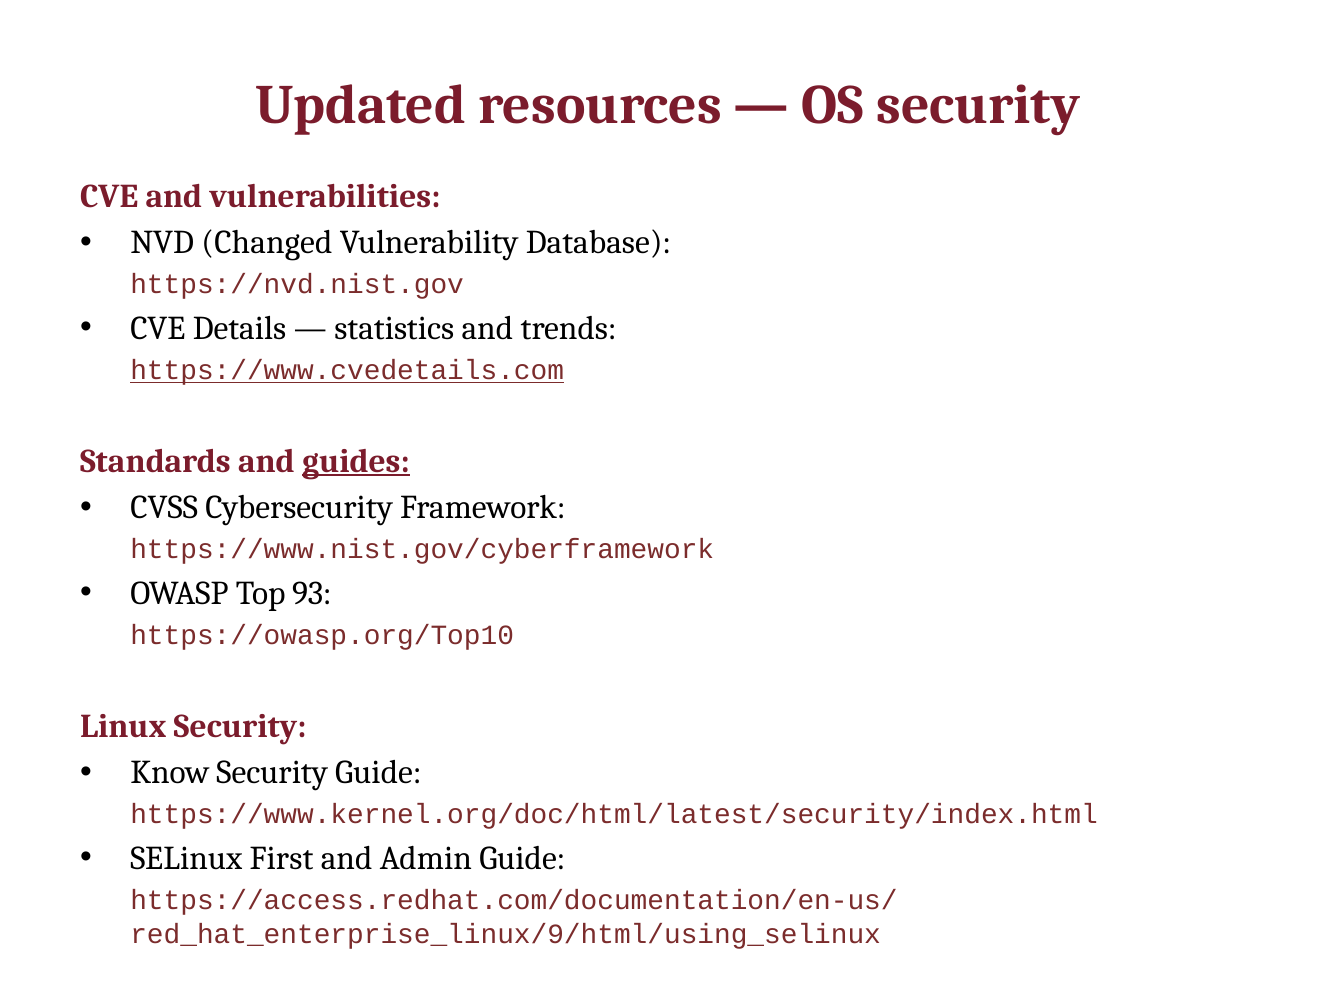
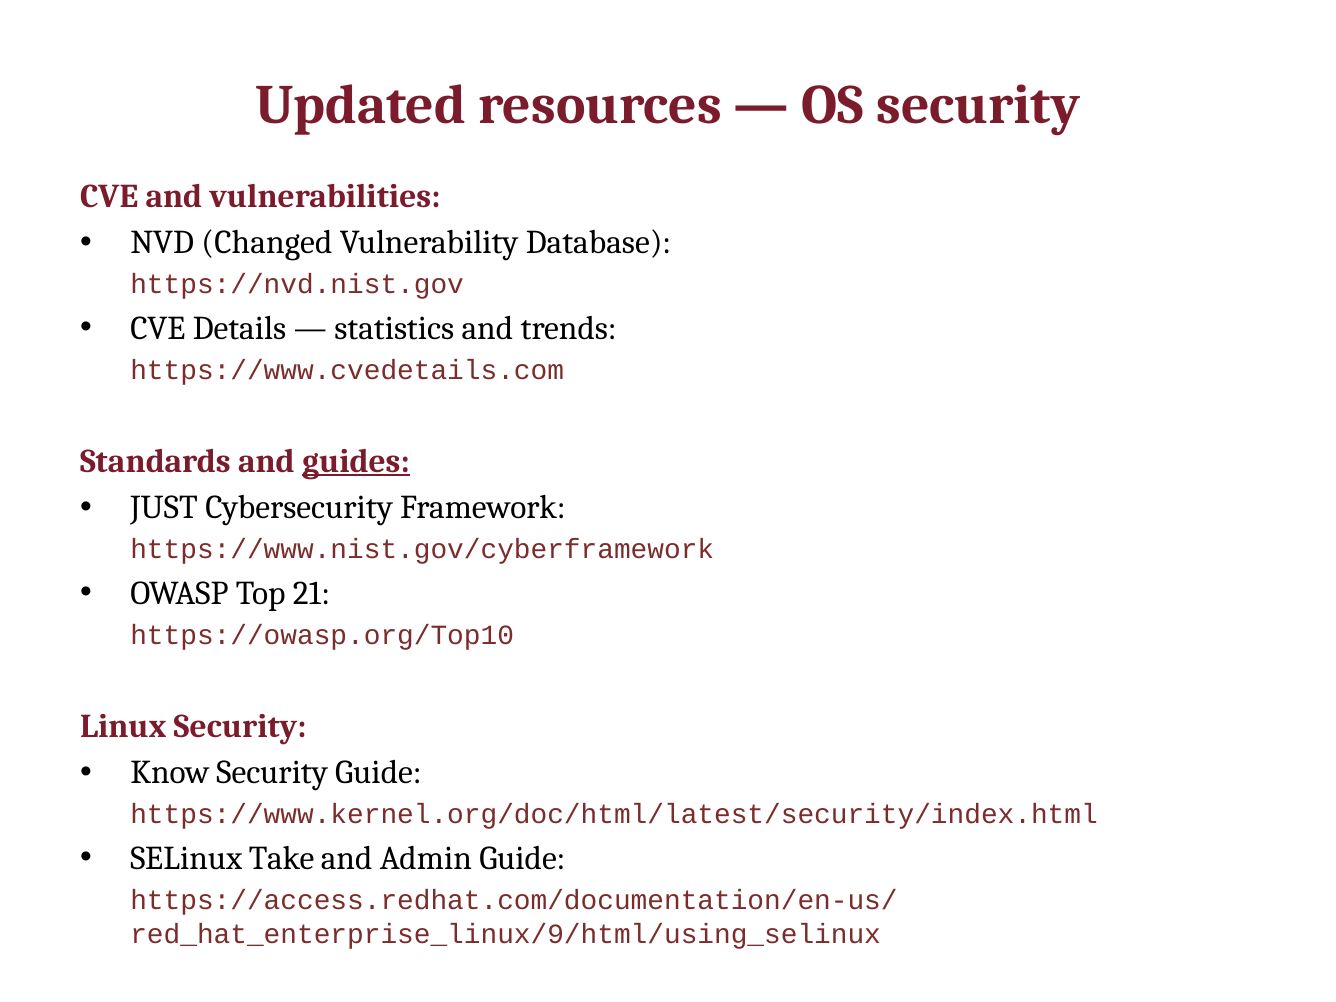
https://www.cvedetails.com underline: present -> none
CVSS: CVSS -> JUST
93: 93 -> 21
First: First -> Take
